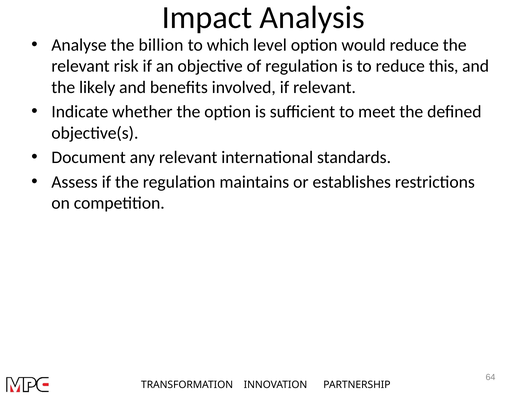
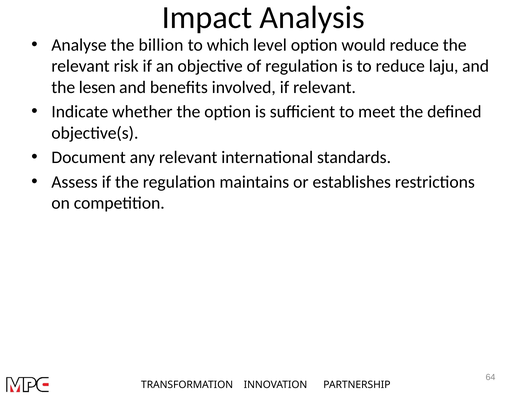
this: this -> laju
likely: likely -> lesen
